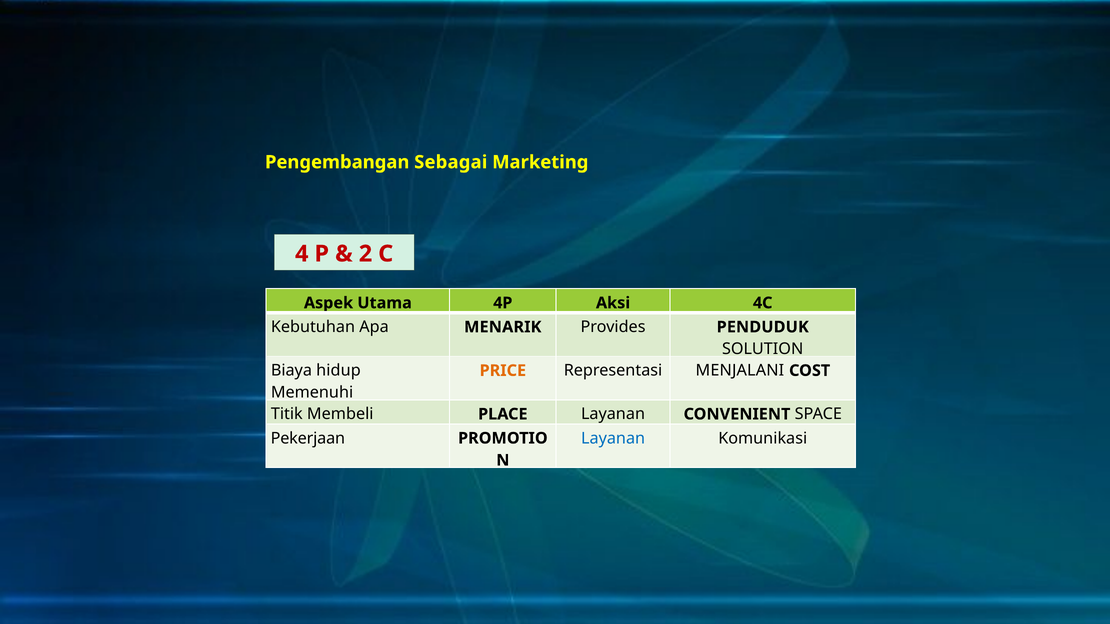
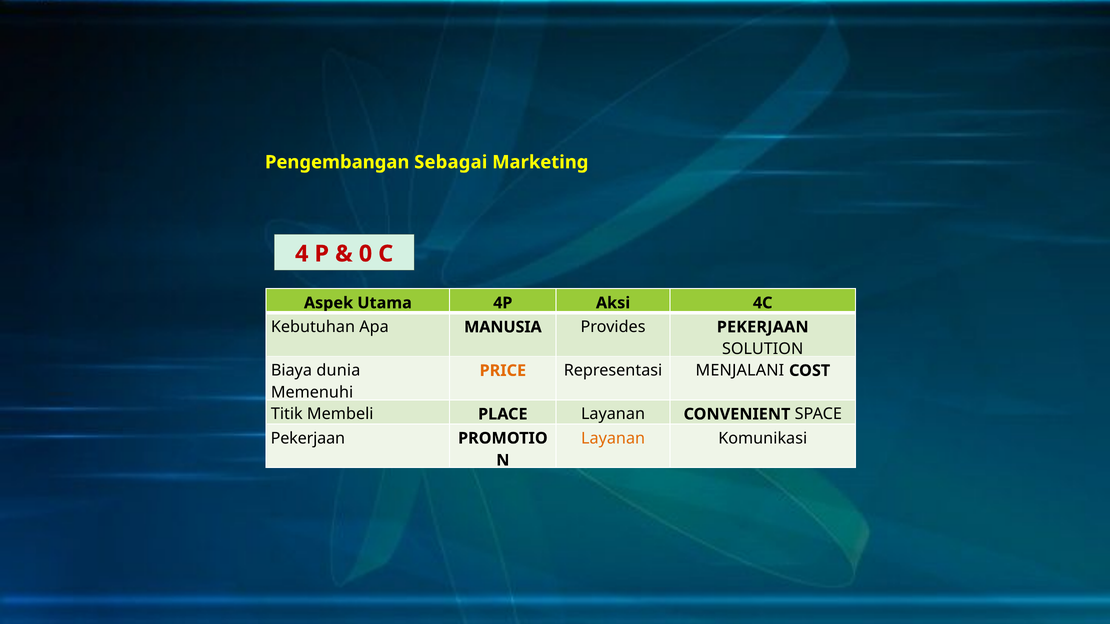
2: 2 -> 0
MENARIK: MENARIK -> MANUSIA
Provides PENDUDUK: PENDUDUK -> PEKERJAAN
hidup: hidup -> dunia
Layanan at (613, 438) colour: blue -> orange
